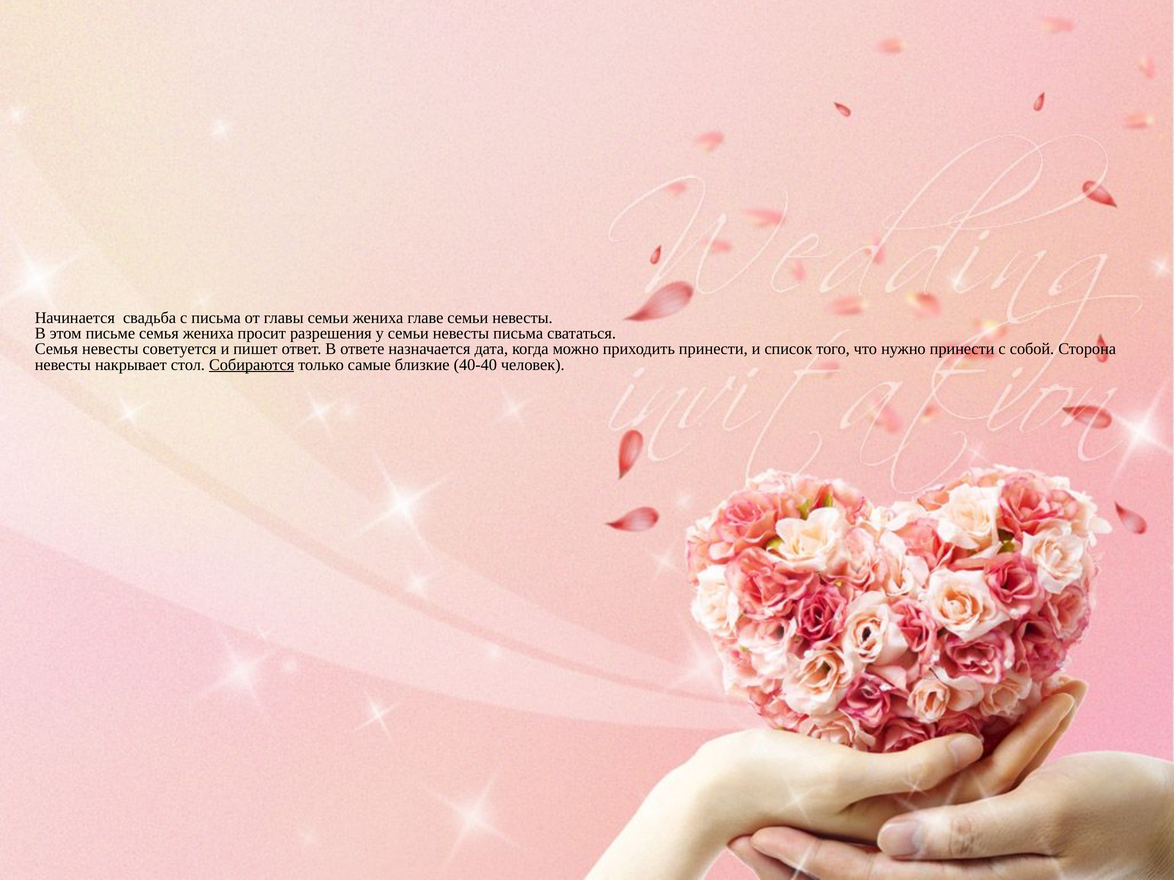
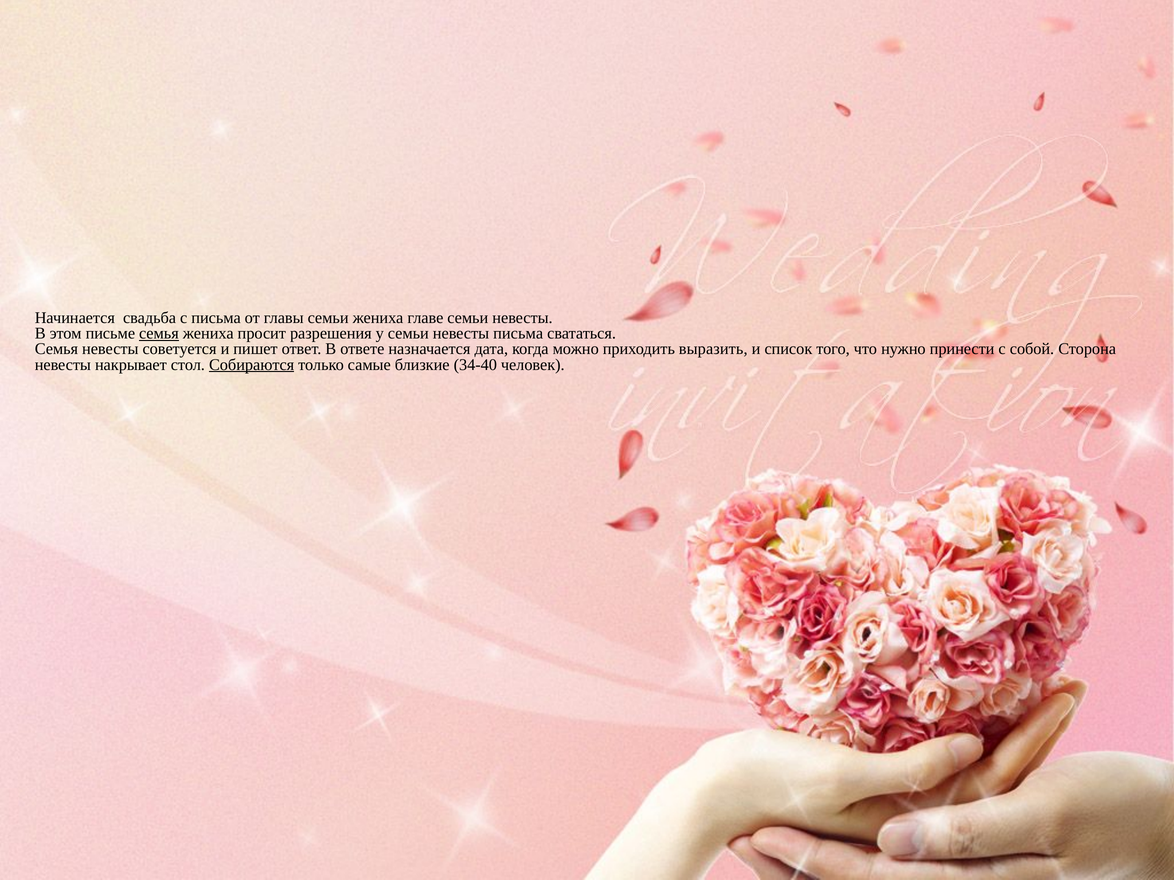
семья at (159, 334) underline: none -> present
приходить принести: принести -> выразить
40-40: 40-40 -> 34-40
